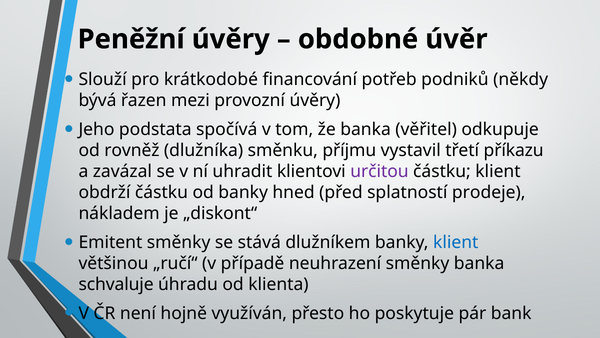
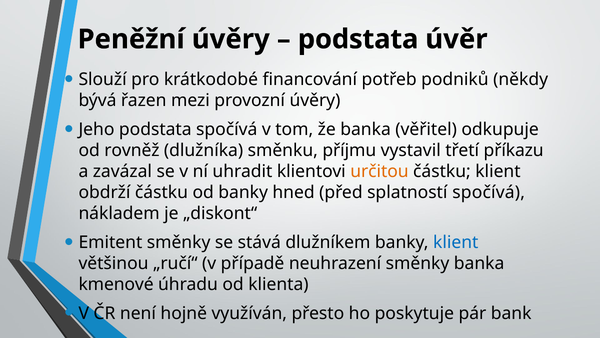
obdobné at (358, 39): obdobné -> podstata
určitou colour: purple -> orange
splatností prodeje: prodeje -> spočívá
schvaluje: schvaluje -> kmenové
